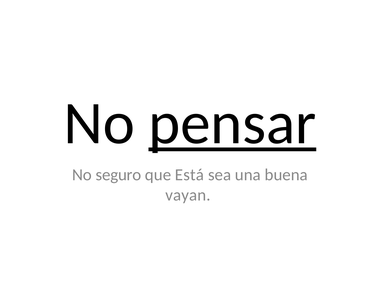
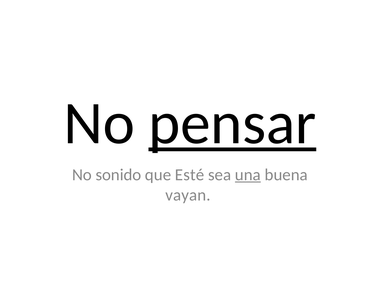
seguro: seguro -> sonido
Está: Está -> Esté
una underline: none -> present
